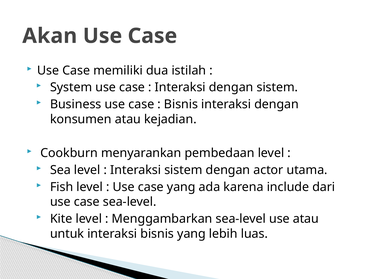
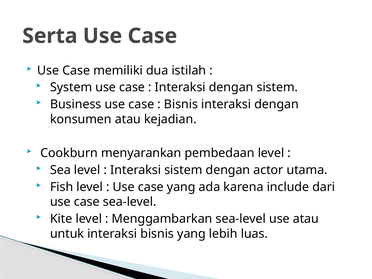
Akan: Akan -> Serta
